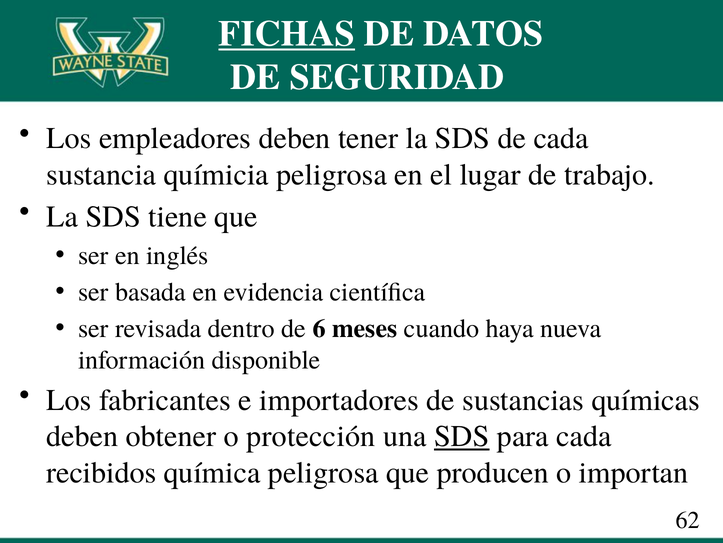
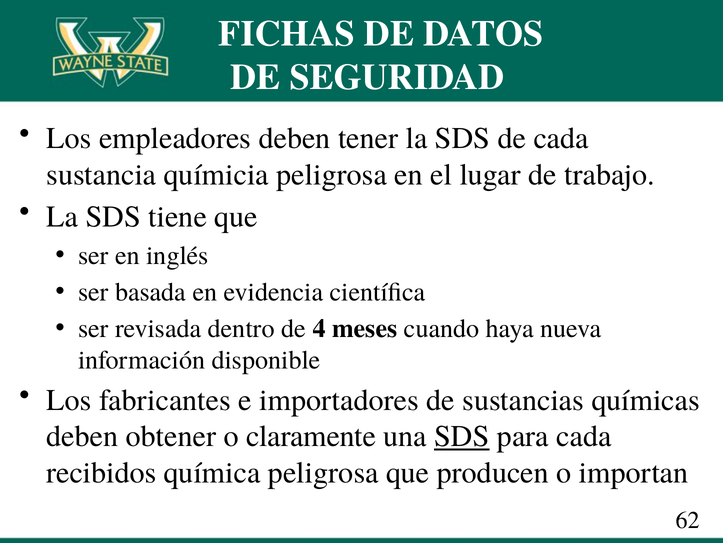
FICHAS underline: present -> none
6: 6 -> 4
protección: protección -> claramente
